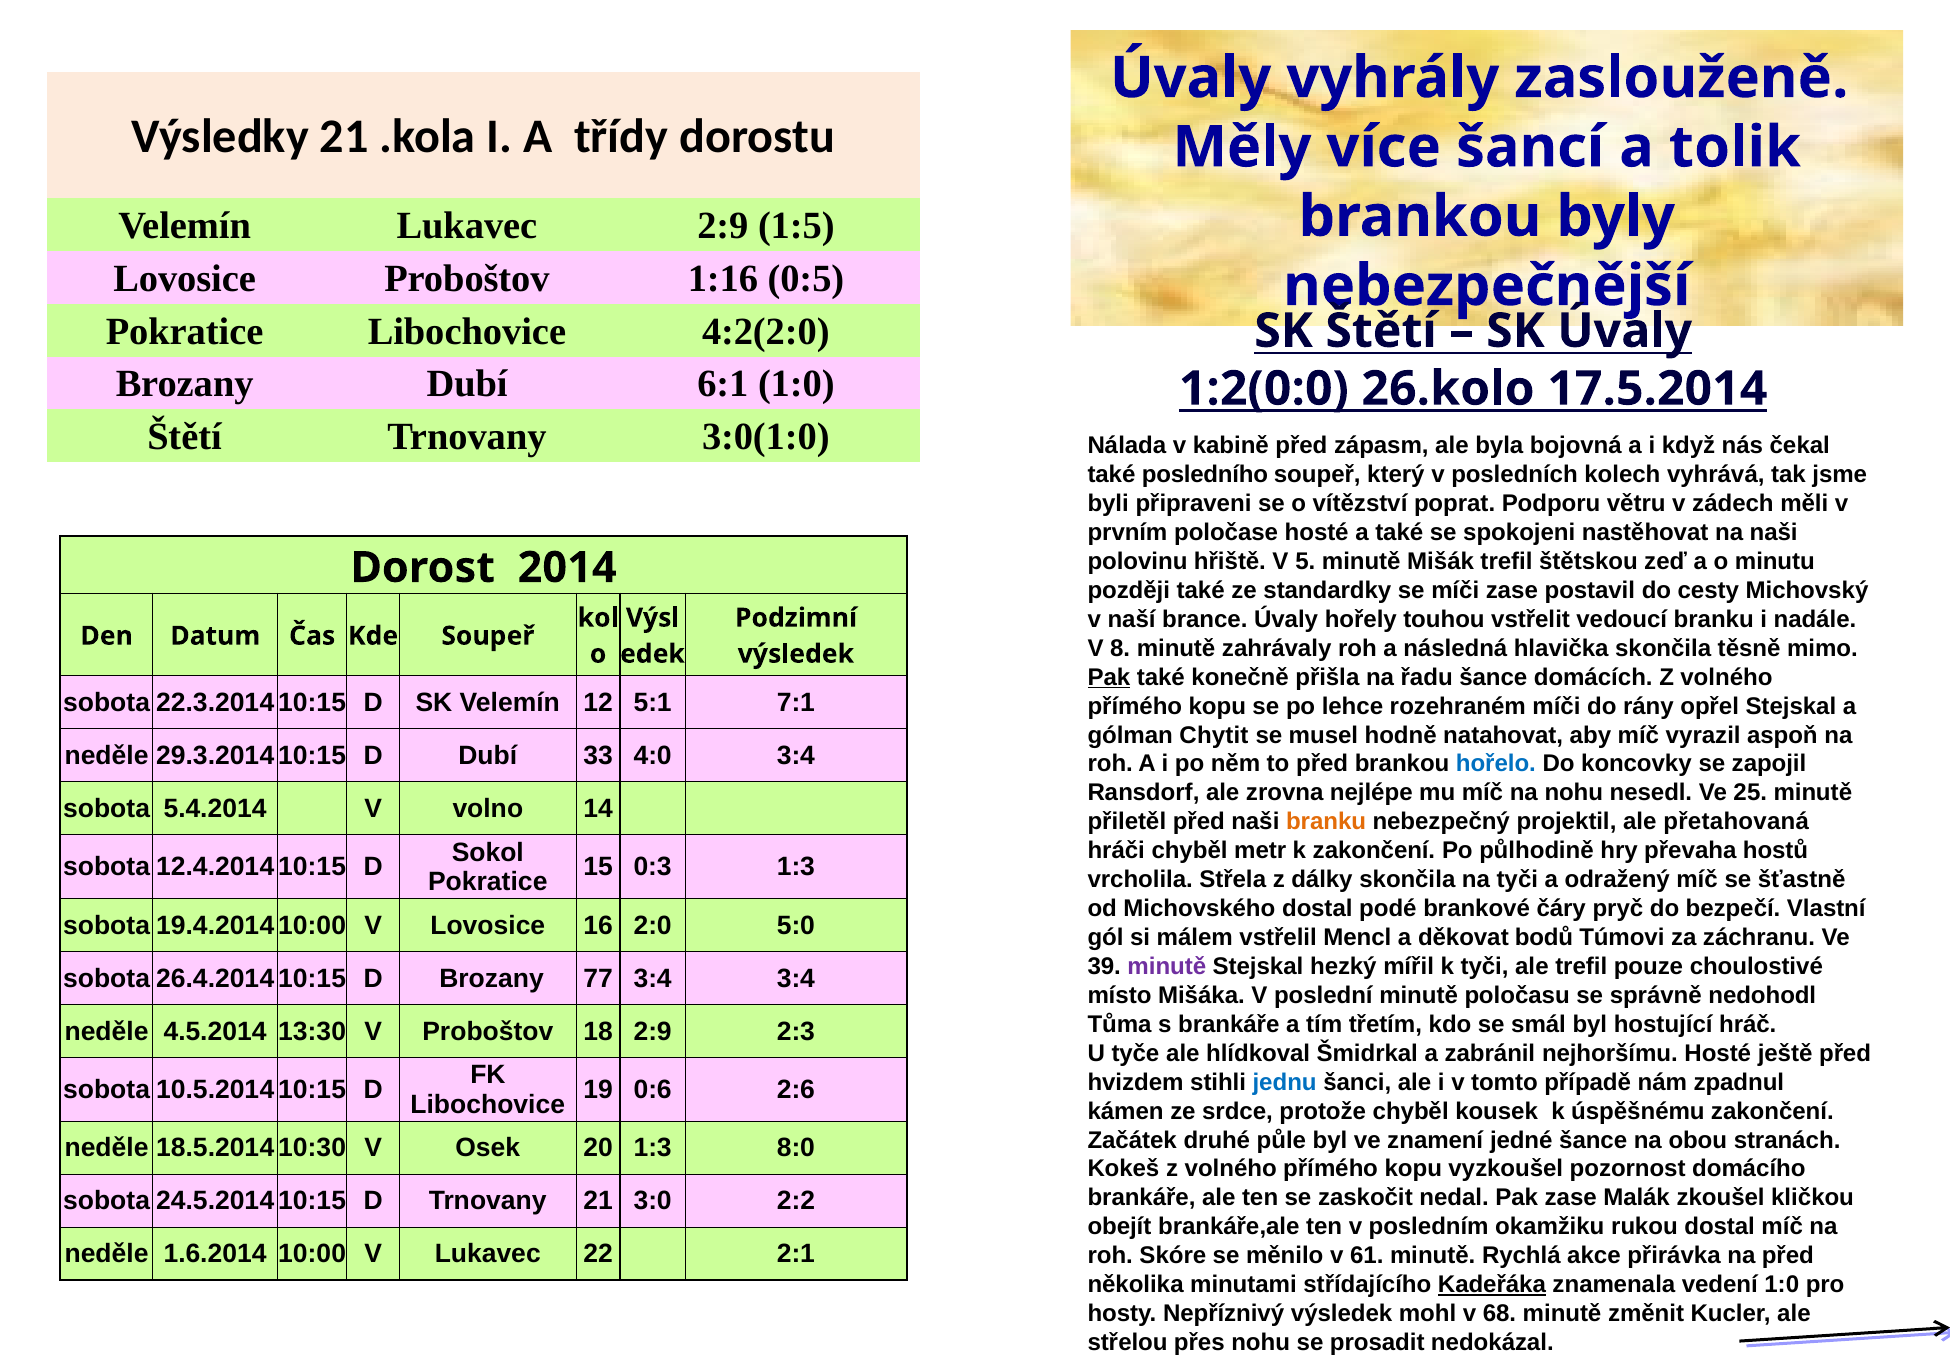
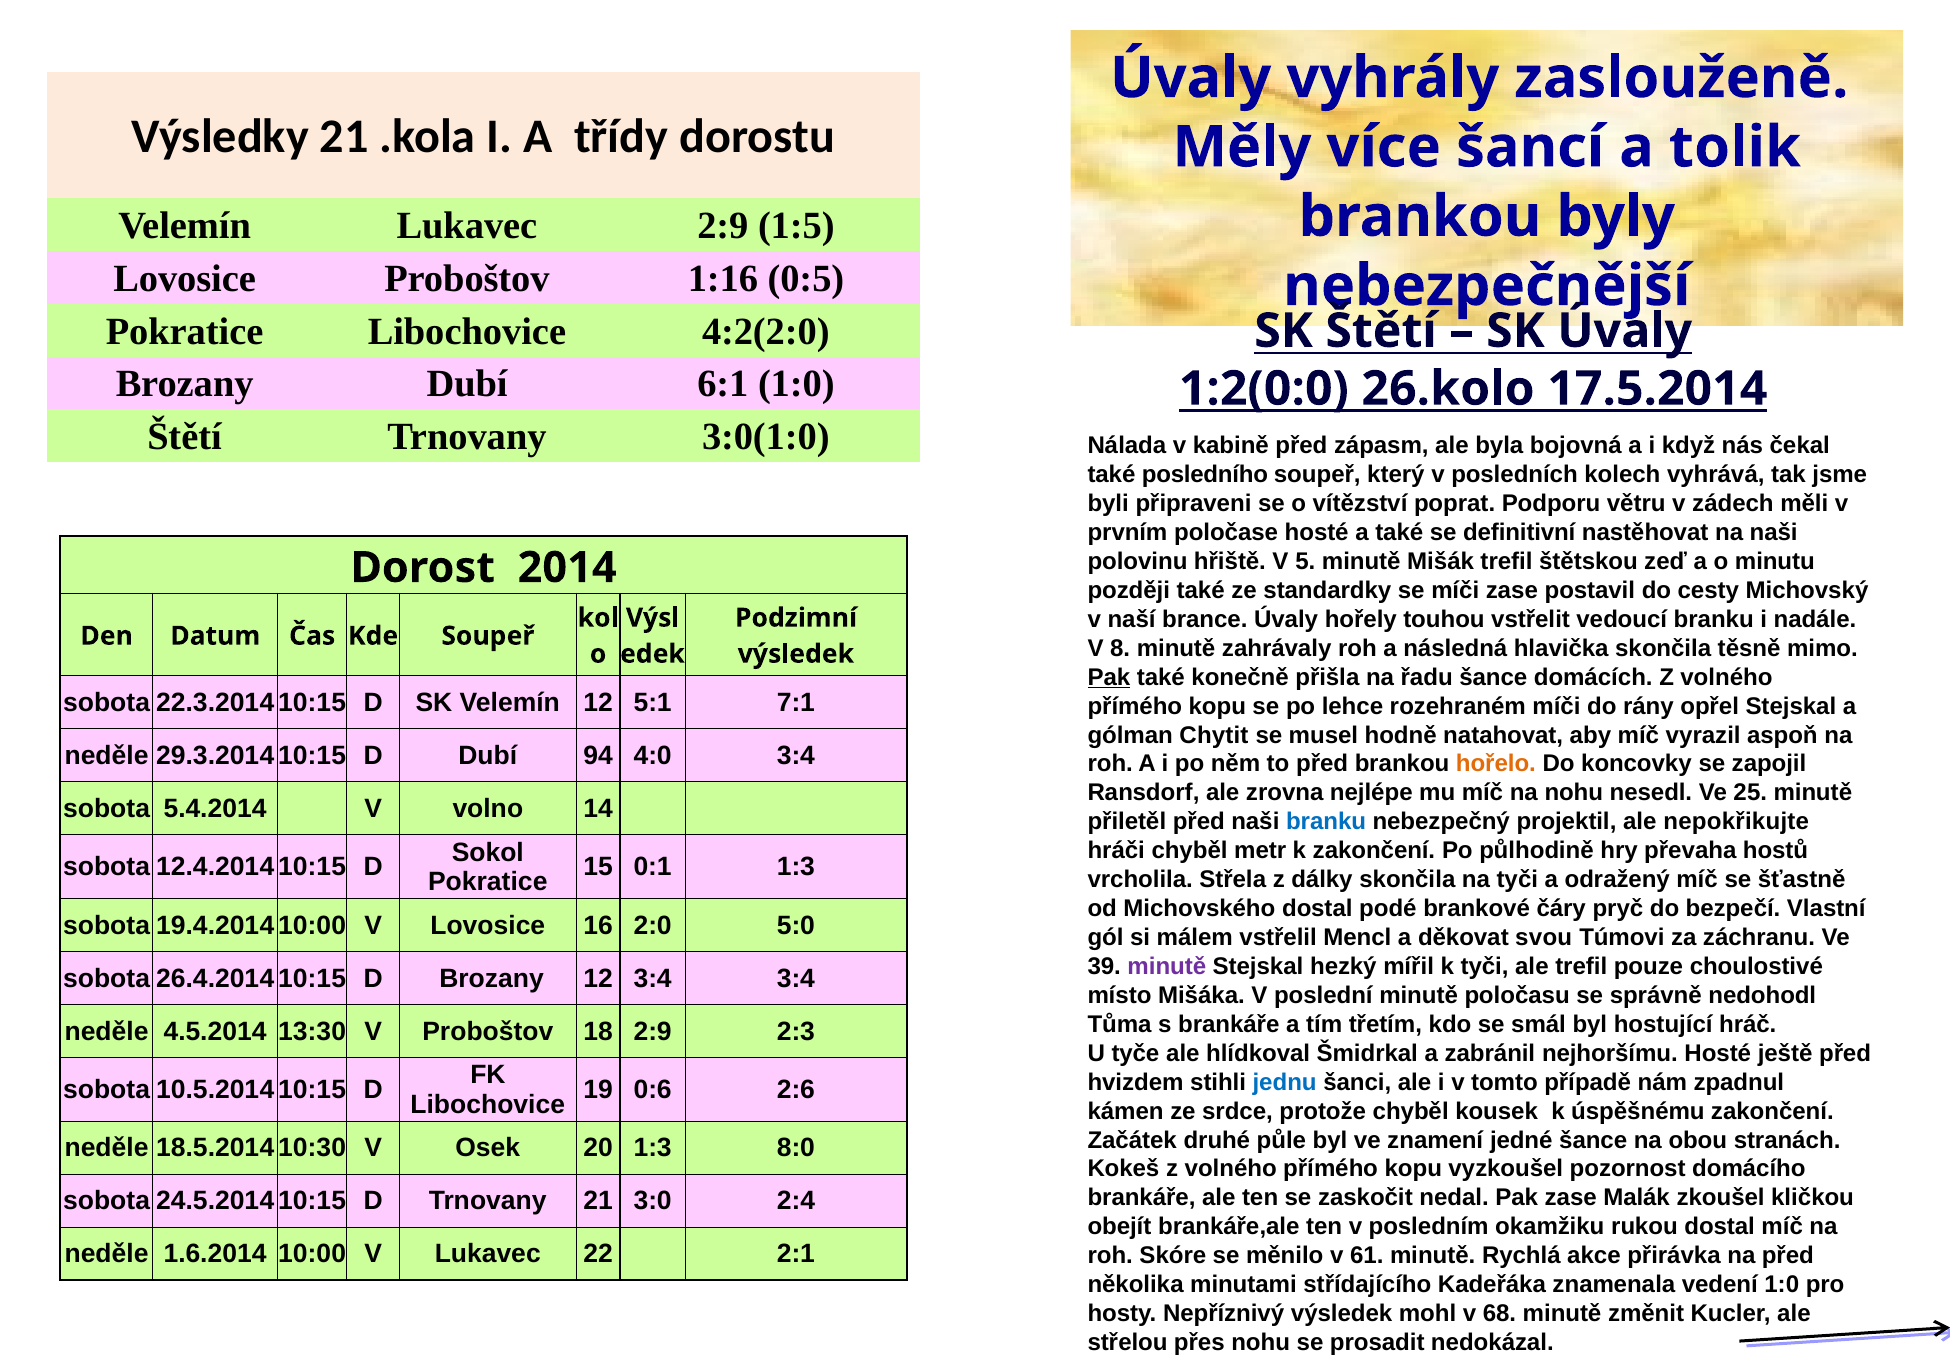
spokojeni: spokojeni -> definitivní
33: 33 -> 94
hořelo colour: blue -> orange
branku at (1326, 822) colour: orange -> blue
přetahovaná: přetahovaná -> nepokřikujte
0:3: 0:3 -> 0:1
bodů: bodů -> svou
Brozany 77: 77 -> 12
2:2: 2:2 -> 2:4
Kadeřáka underline: present -> none
